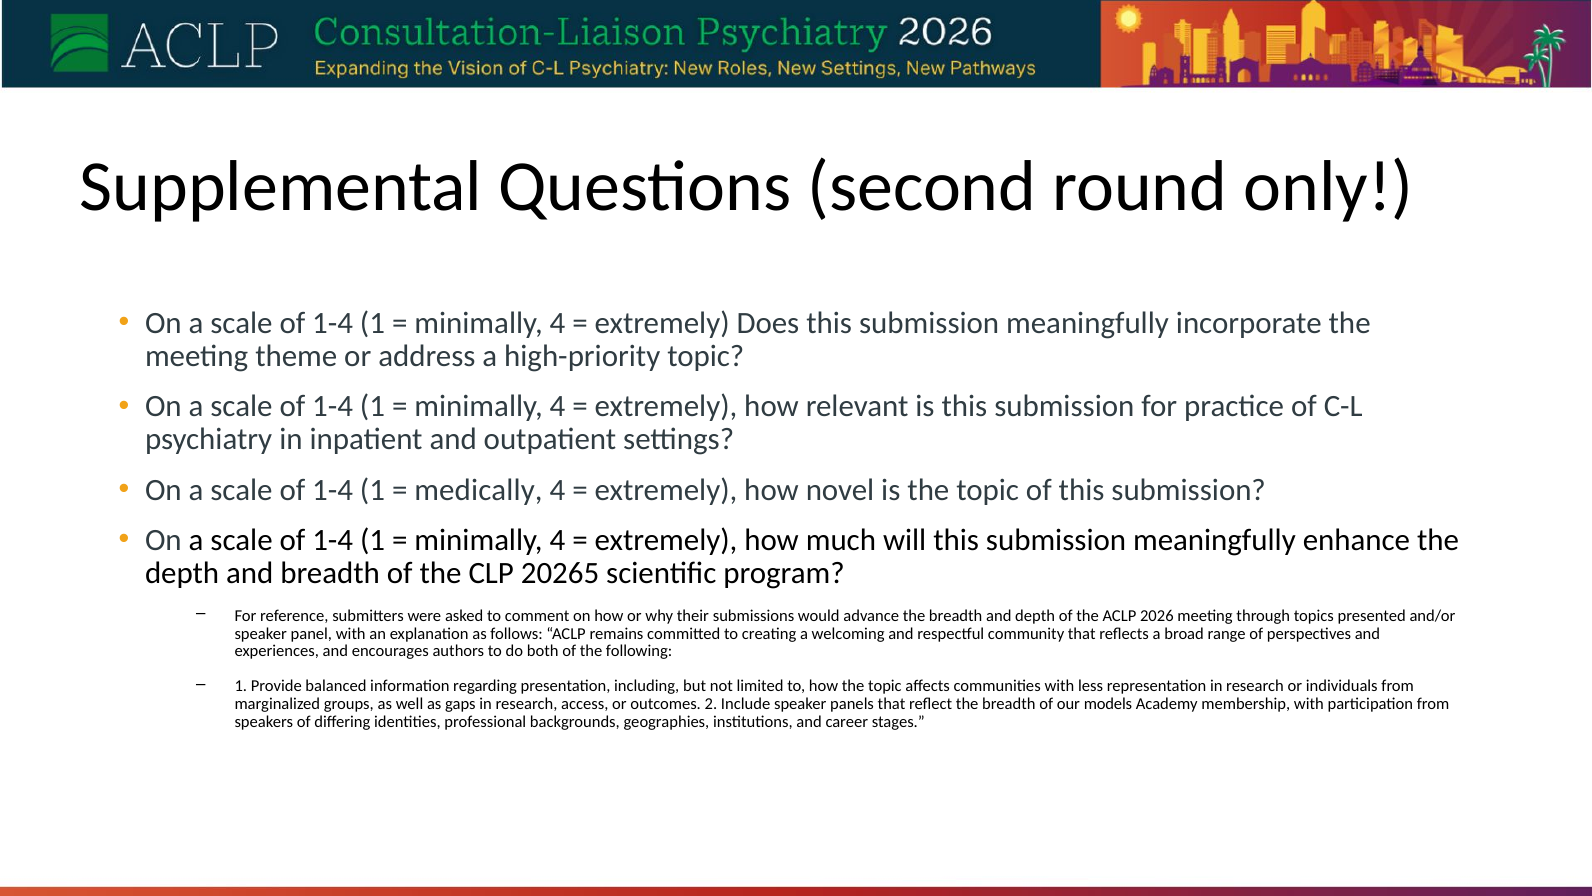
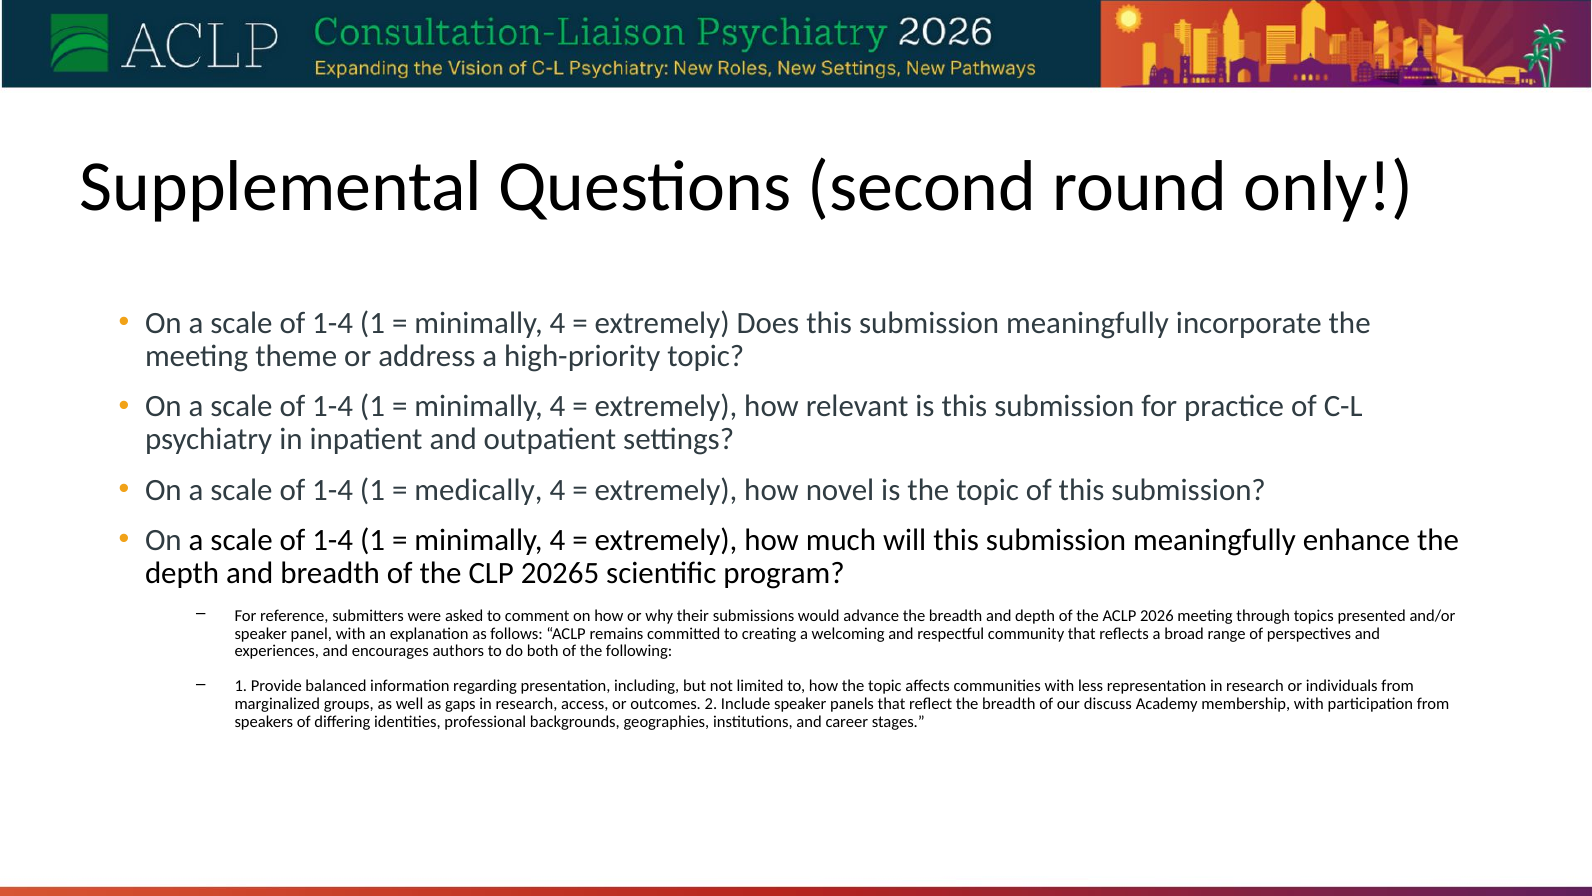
models: models -> discuss
